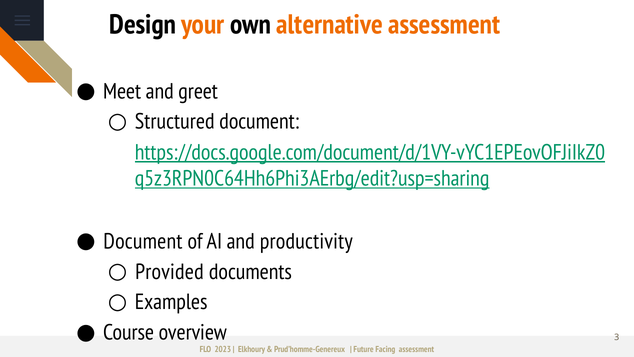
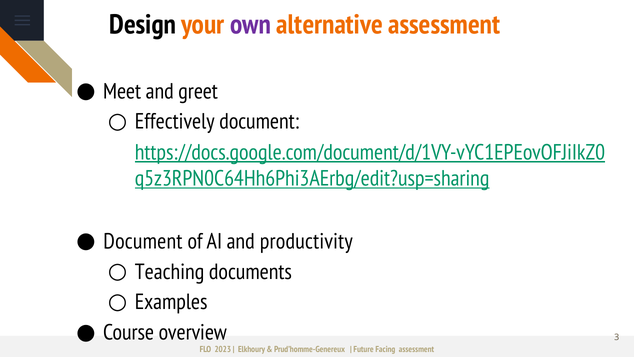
own colour: black -> purple
Structured: Structured -> Effectively
Provided: Provided -> Teaching
